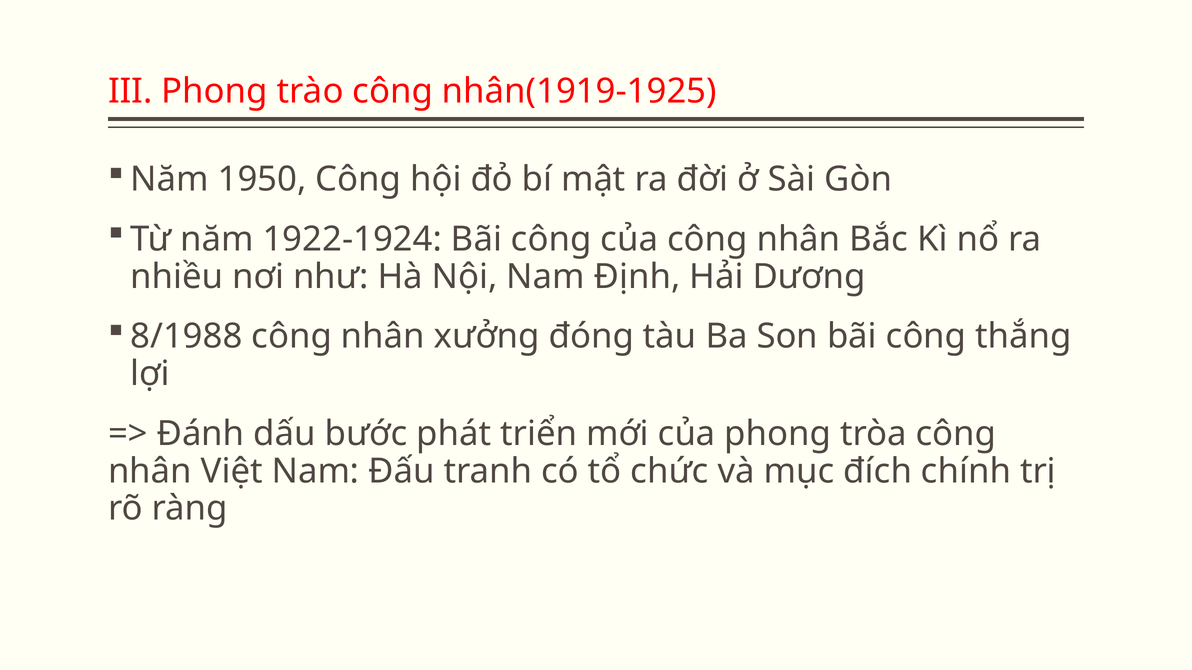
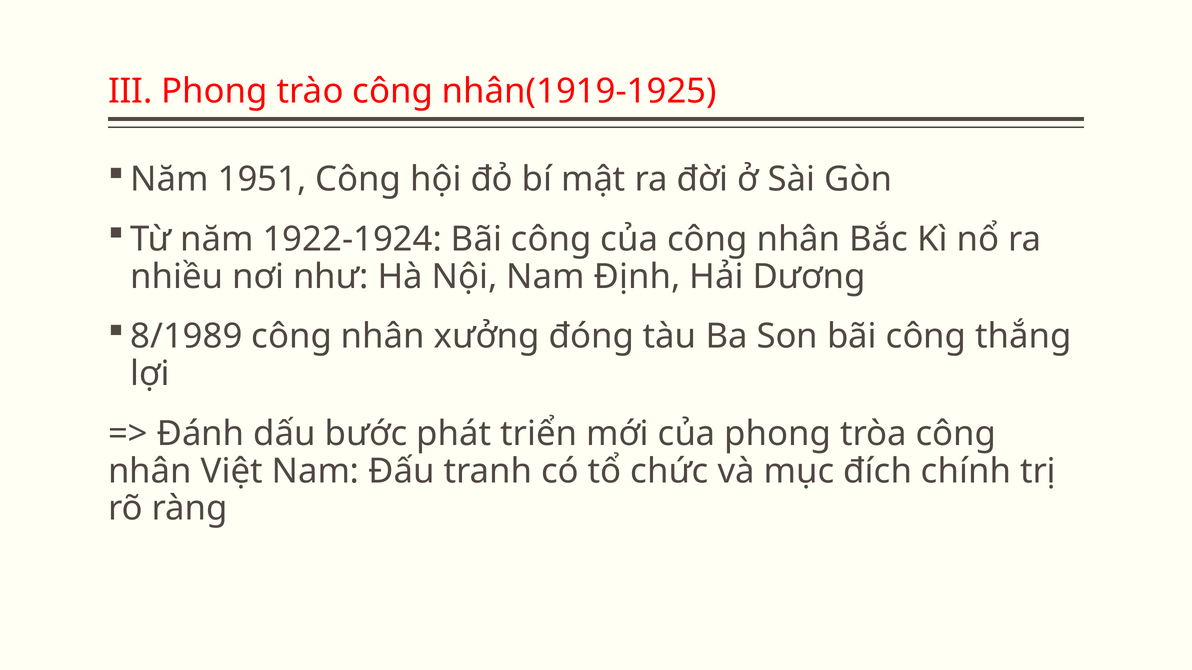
1950: 1950 -> 1951
8/1988: 8/1988 -> 8/1989
